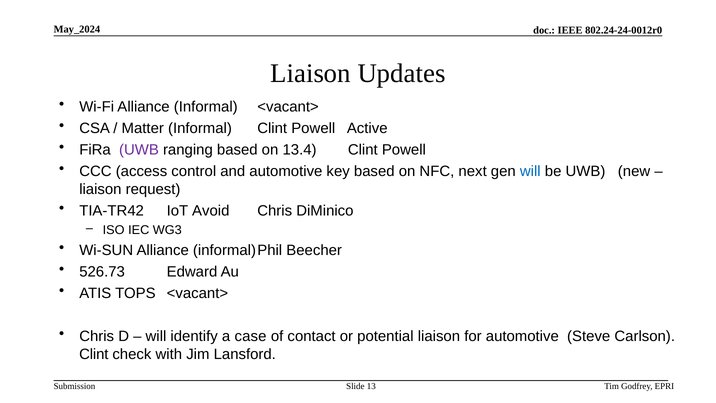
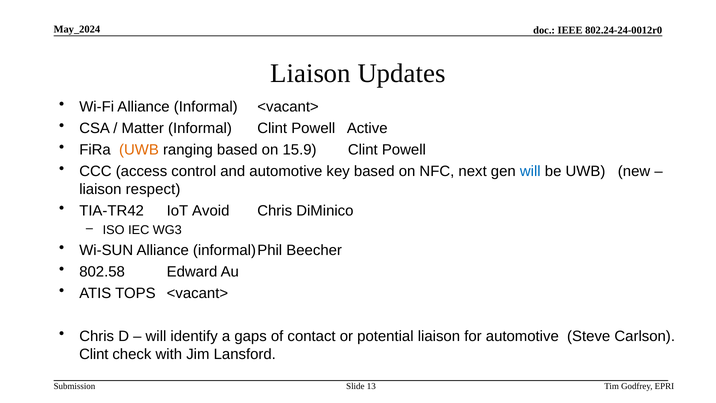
UWB at (139, 150) colour: purple -> orange
13.4: 13.4 -> 15.9
request: request -> respect
526.73: 526.73 -> 802.58
case: case -> gaps
